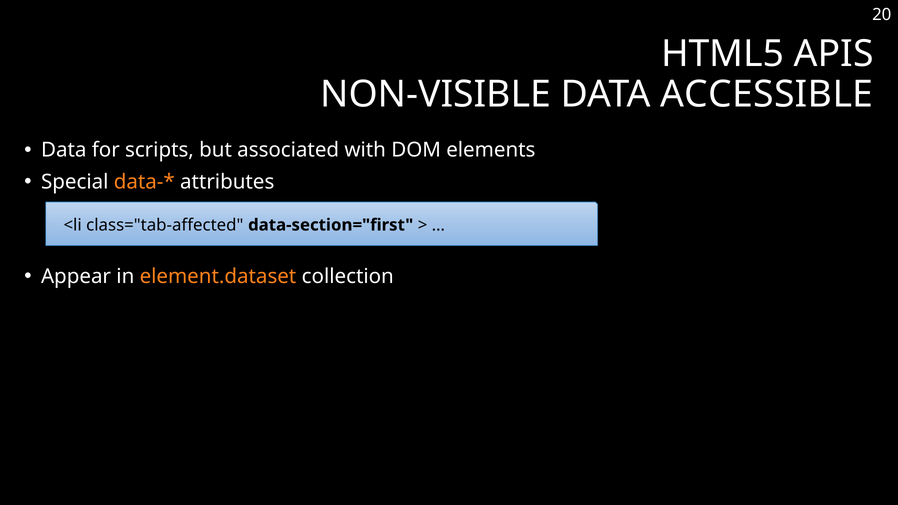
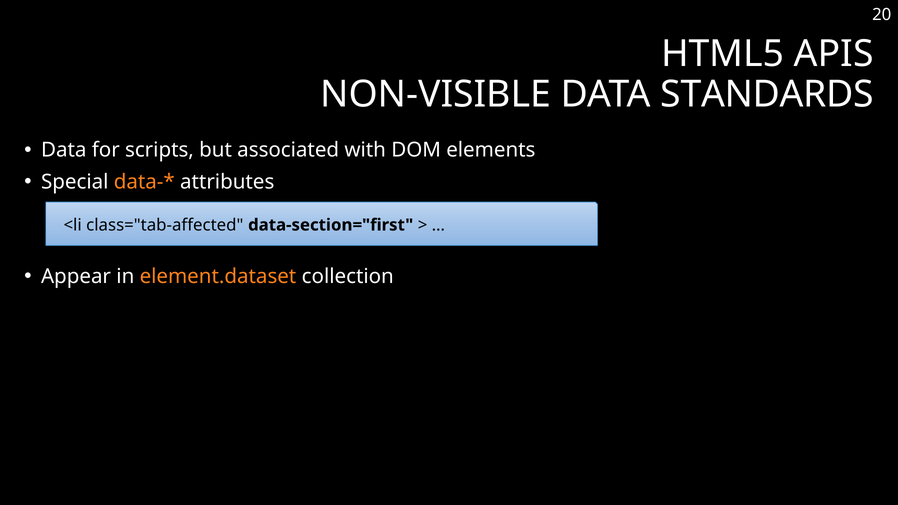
ACCESSIBLE: ACCESSIBLE -> STANDARDS
